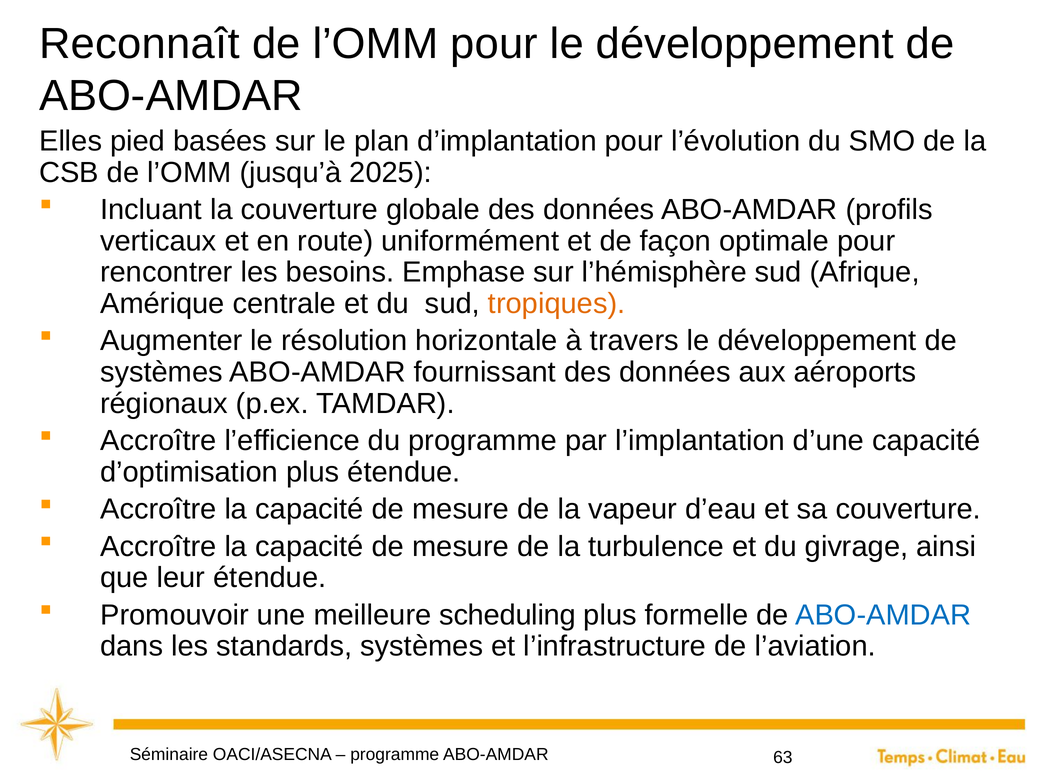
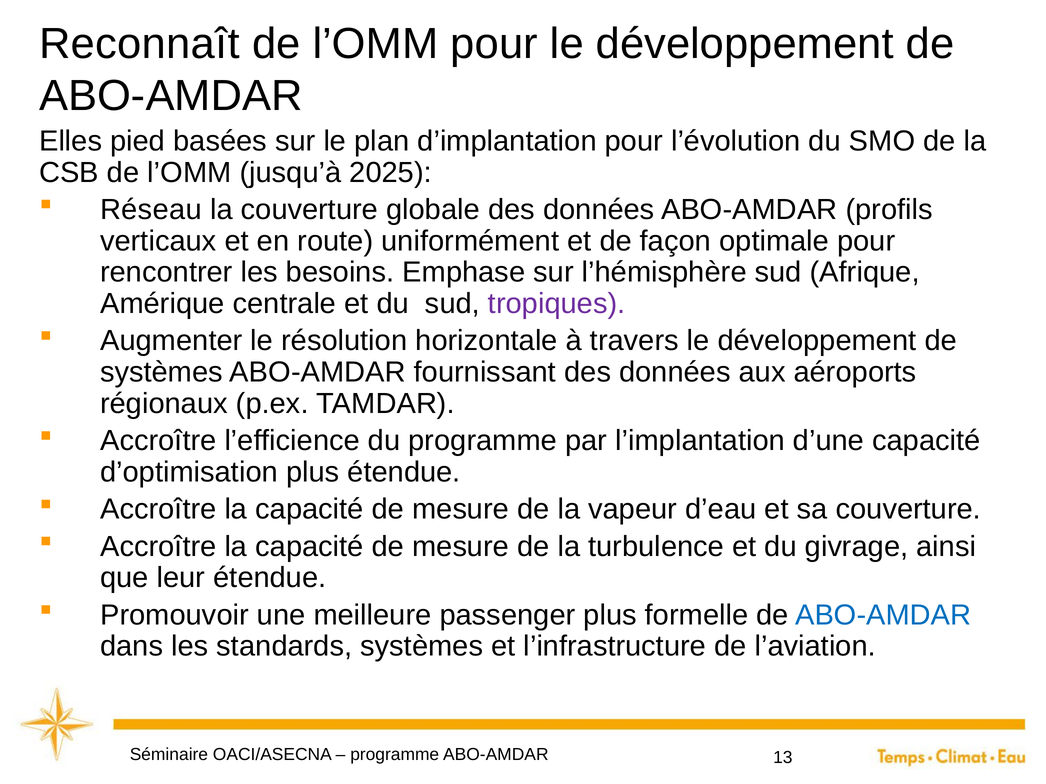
Incluant: Incluant -> Réseau
tropiques colour: orange -> purple
scheduling: scheduling -> passenger
63: 63 -> 13
